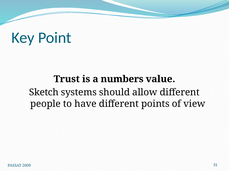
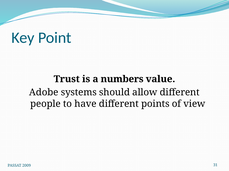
Sketch: Sketch -> Adobe
